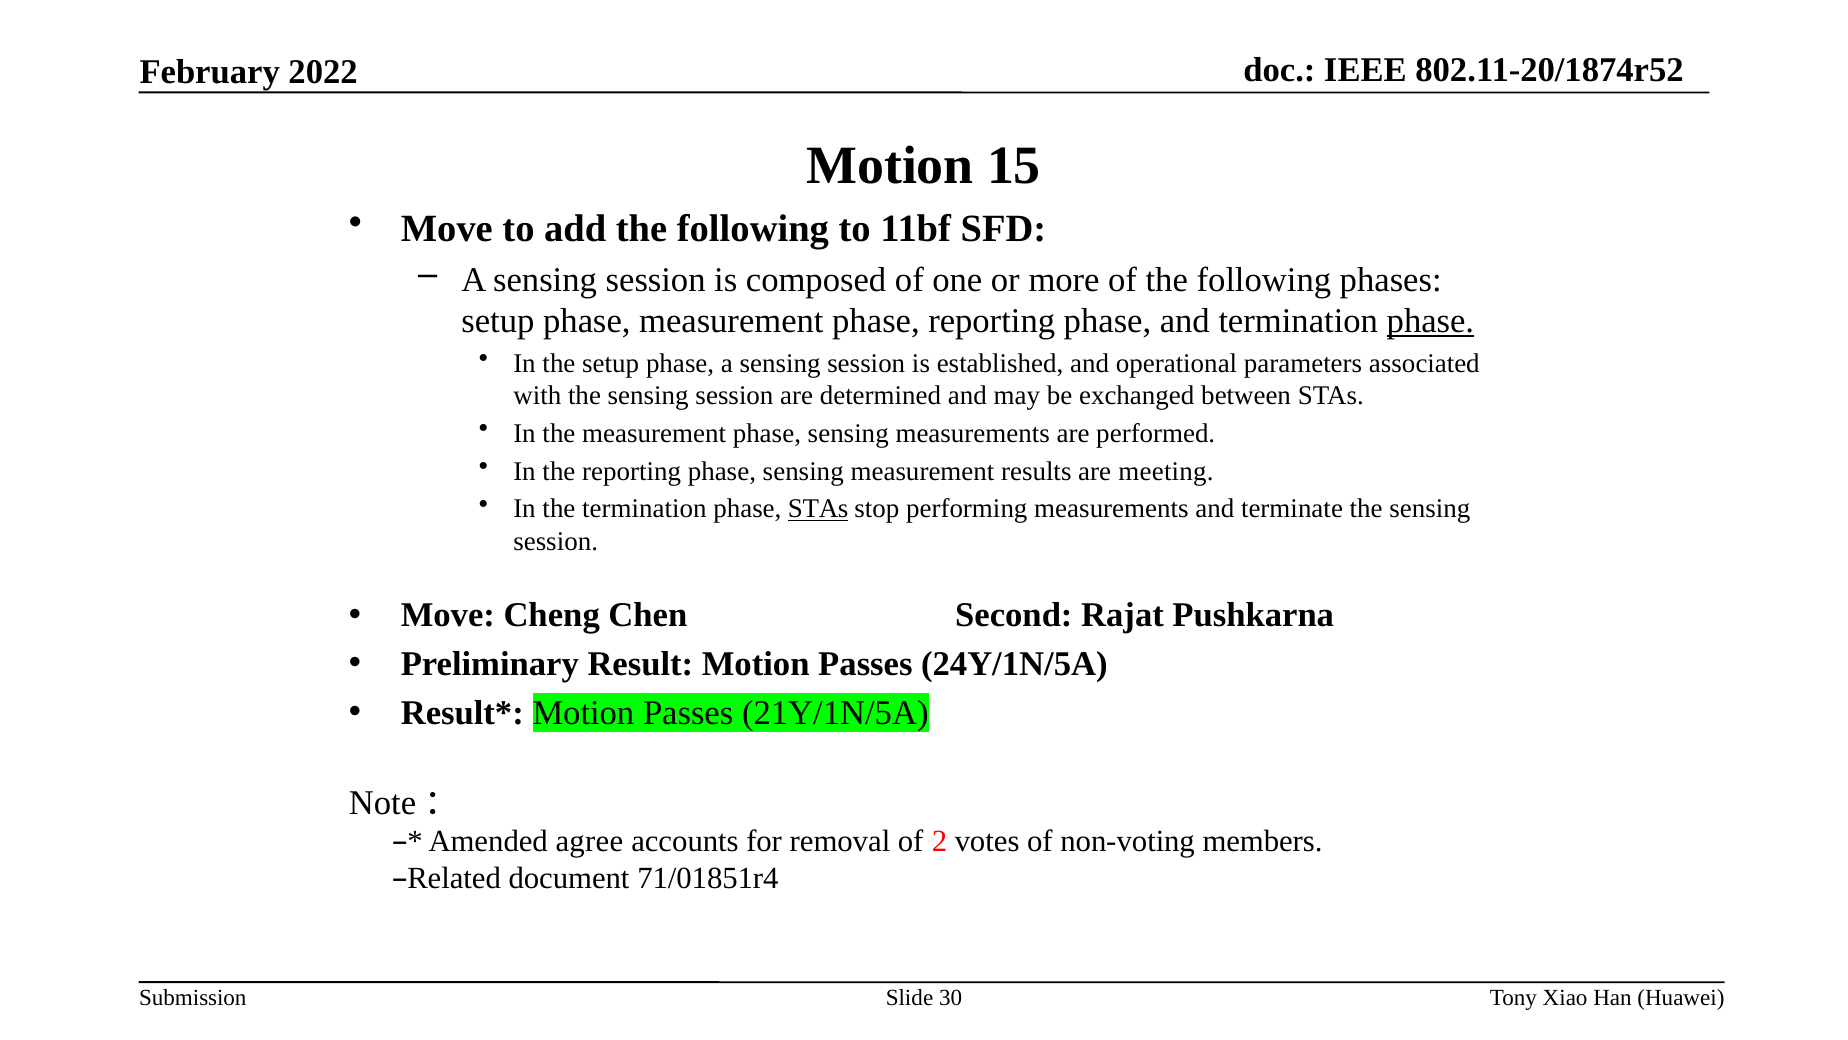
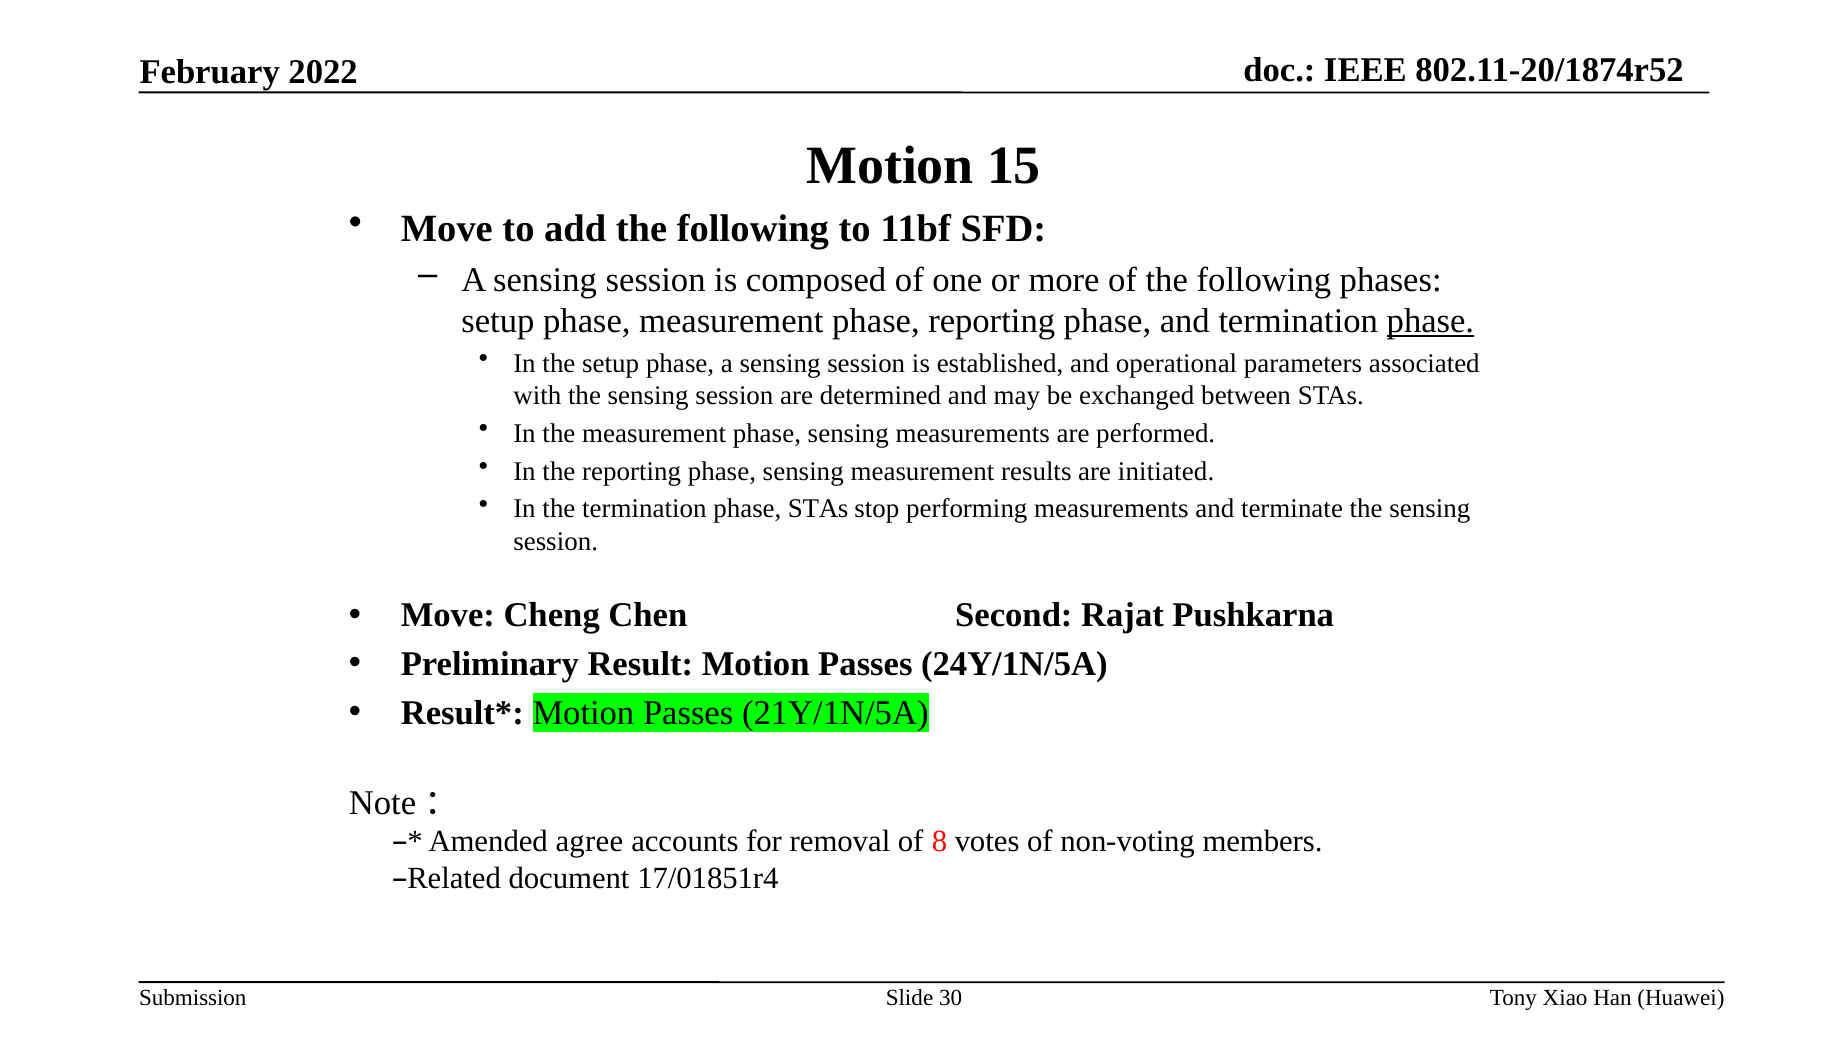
meeting: meeting -> initiated
STAs at (818, 509) underline: present -> none
2: 2 -> 8
71/01851r4: 71/01851r4 -> 17/01851r4
